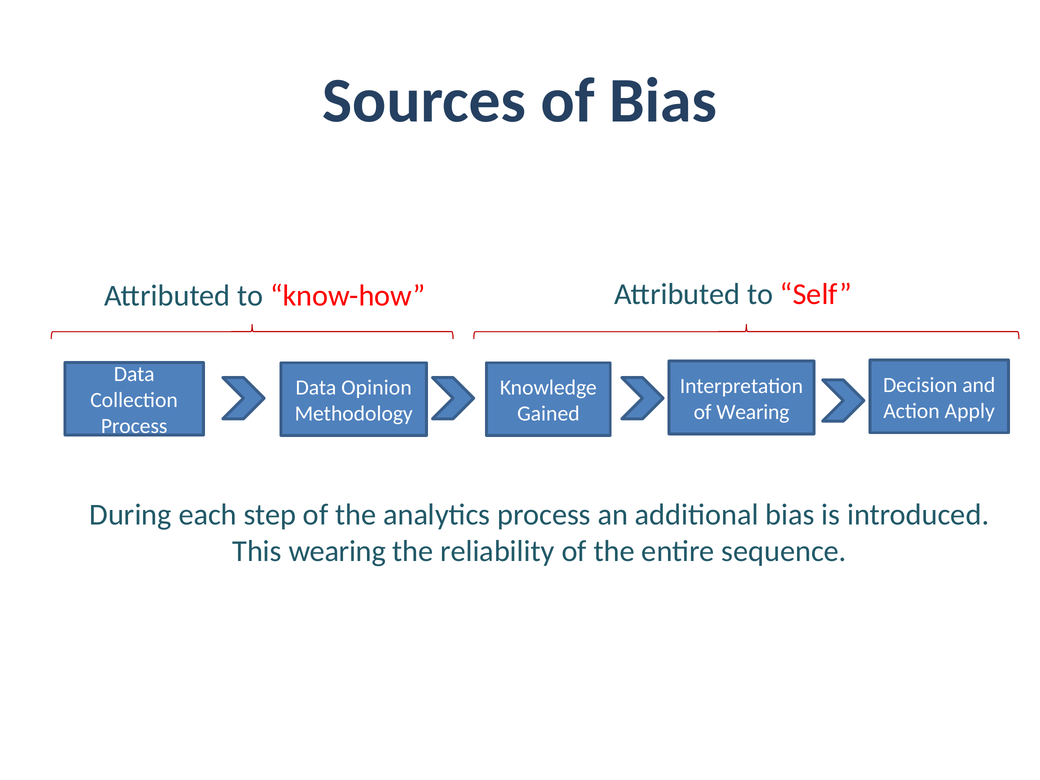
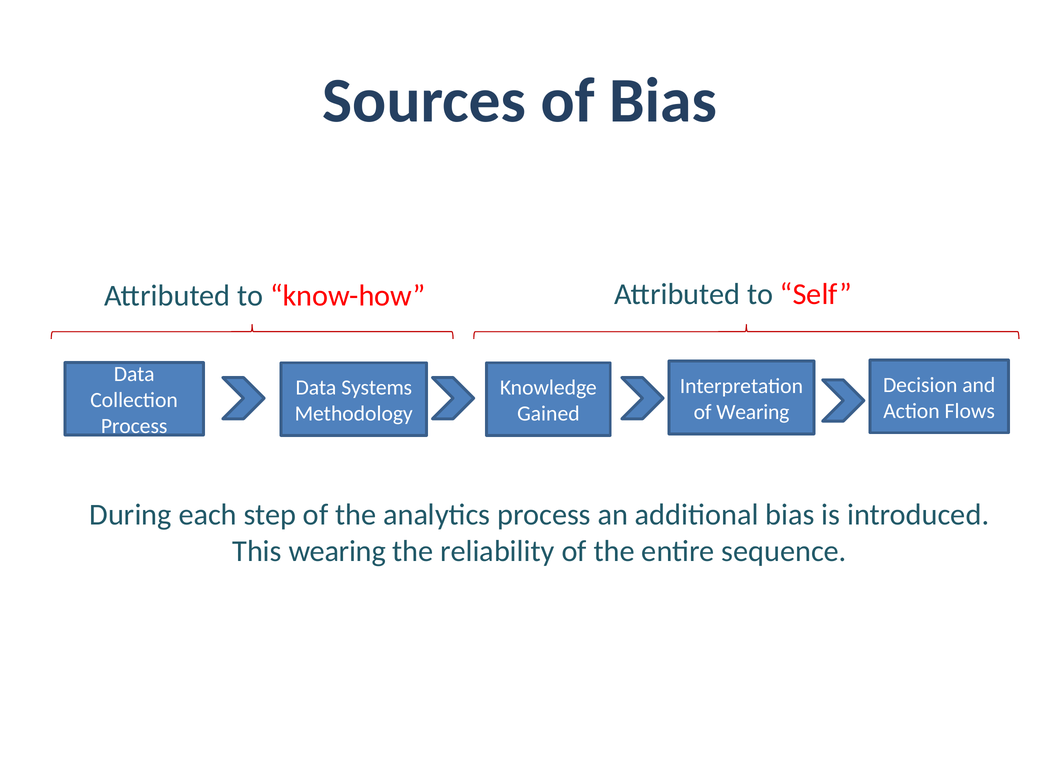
Opinion: Opinion -> Systems
Apply: Apply -> Flows
